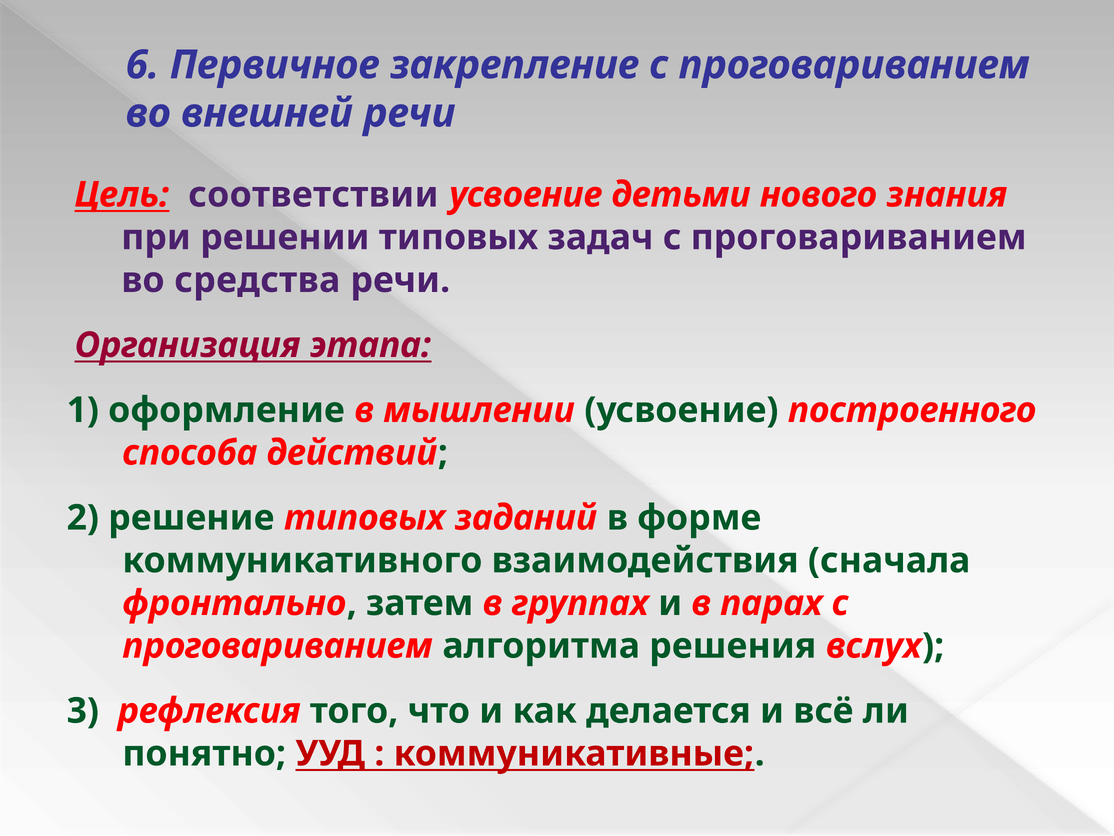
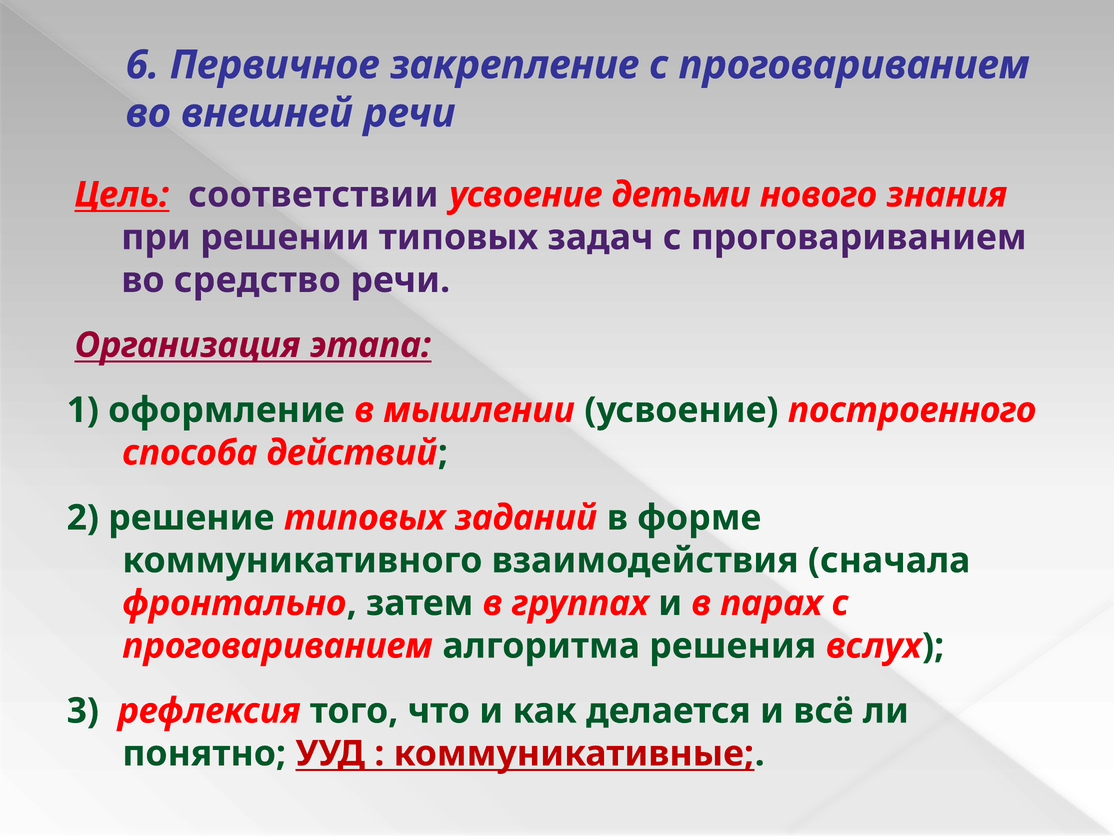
средства: средства -> средство
